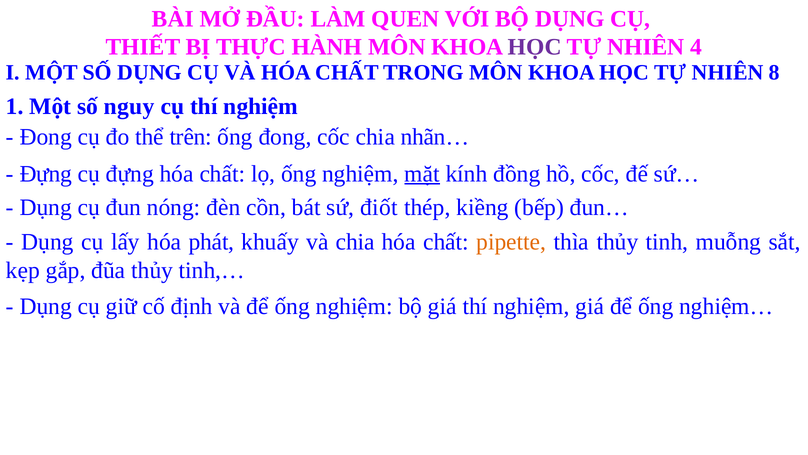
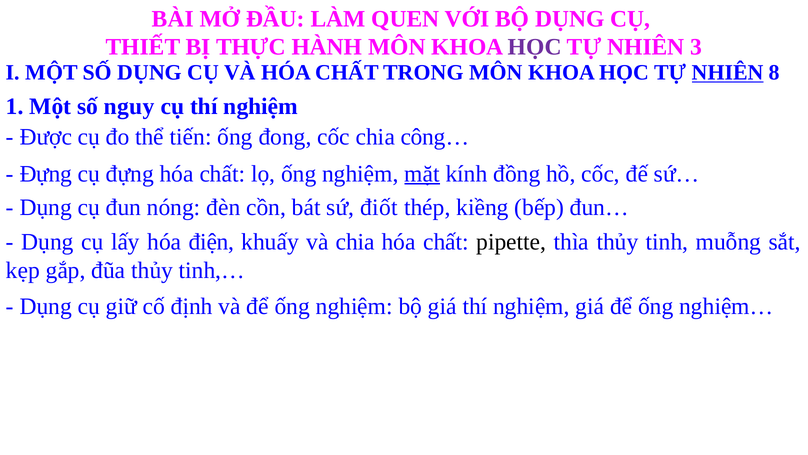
4: 4 -> 3
NHIÊN at (728, 72) underline: none -> present
Đong at (46, 137): Đong -> Được
trên: trên -> tiến
nhãn…: nhãn… -> công…
phát: phát -> điện
pipette colour: orange -> black
